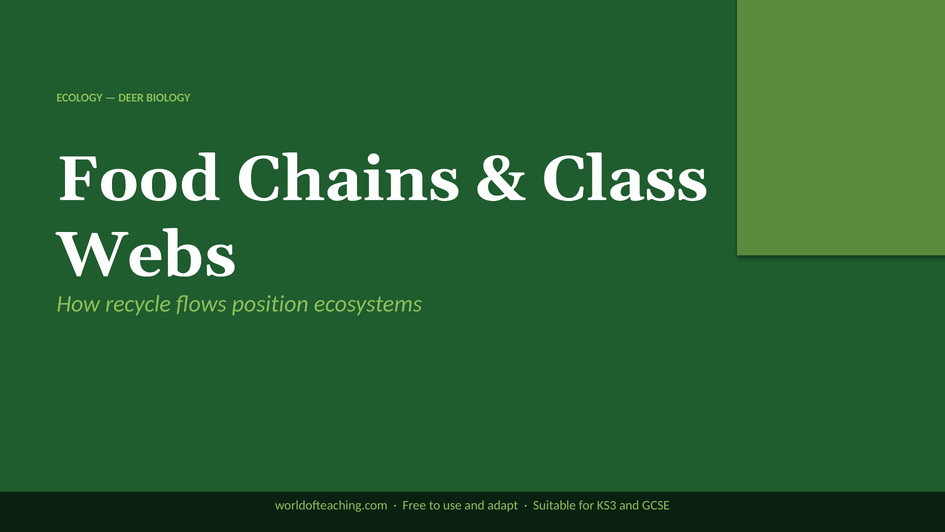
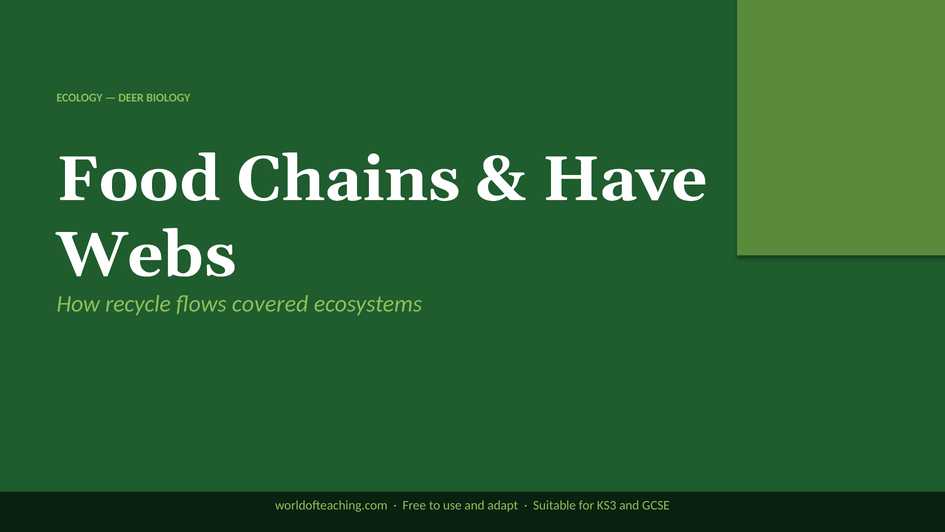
Class: Class -> Have
position: position -> covered
